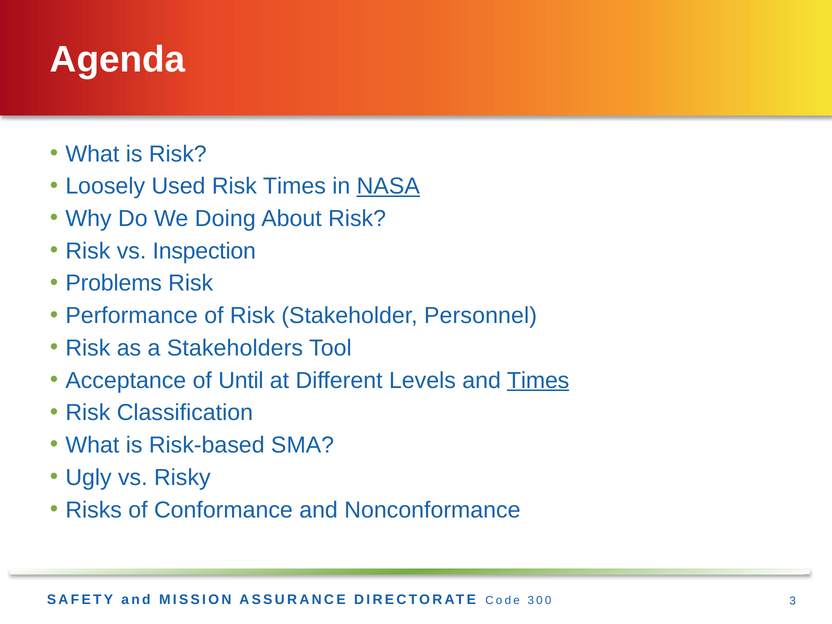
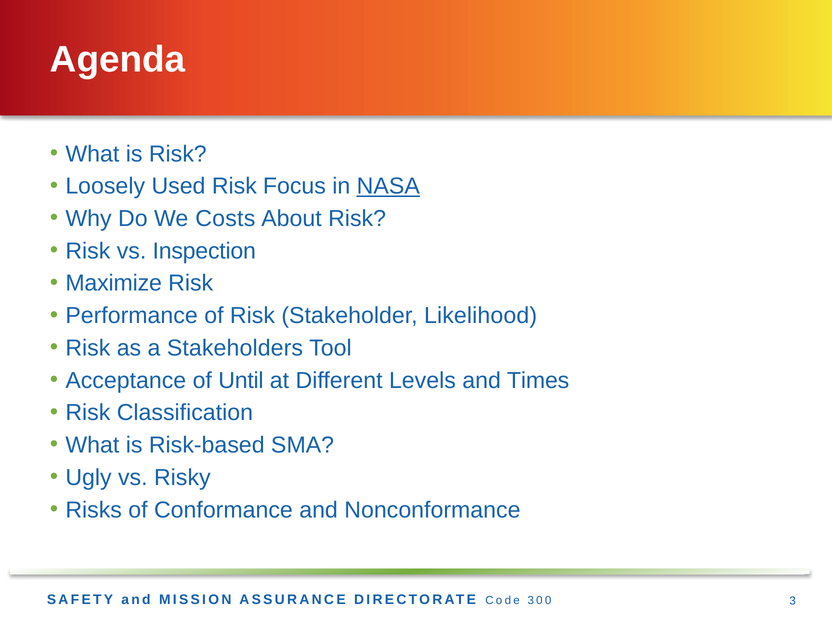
Risk Times: Times -> Focus
Doing: Doing -> Costs
Problems: Problems -> Maximize
Personnel: Personnel -> Likelihood
Times at (538, 380) underline: present -> none
